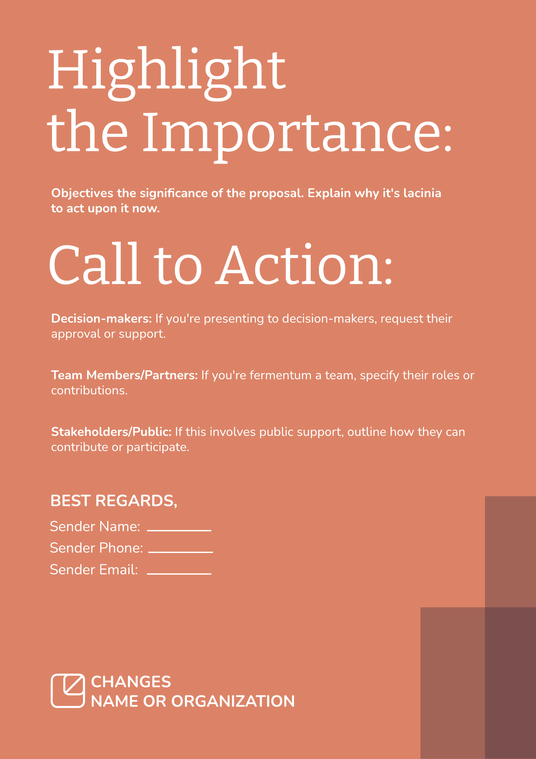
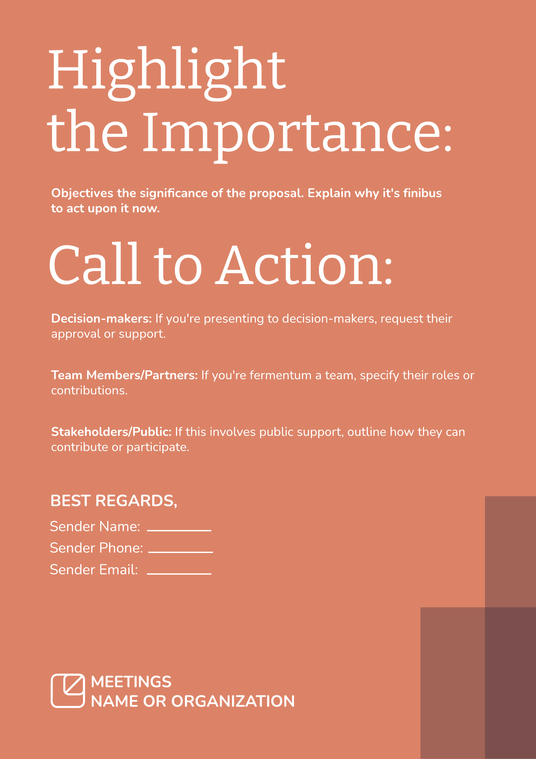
lacinia: lacinia -> finibus
CHANGES: CHANGES -> MEETINGS
